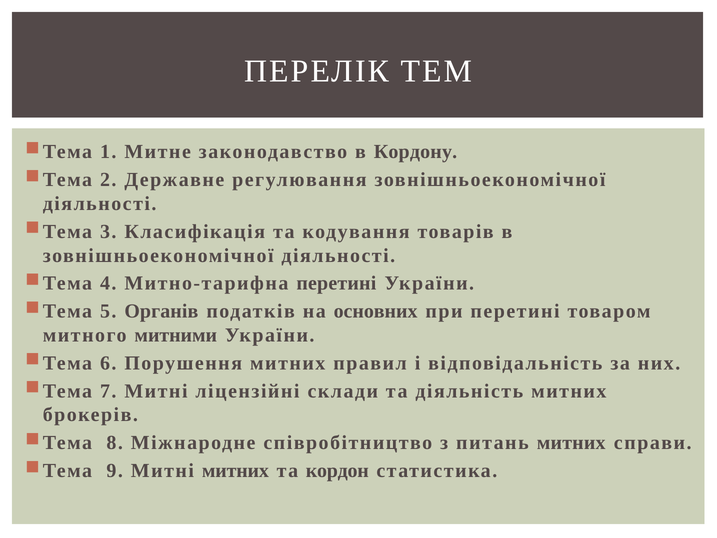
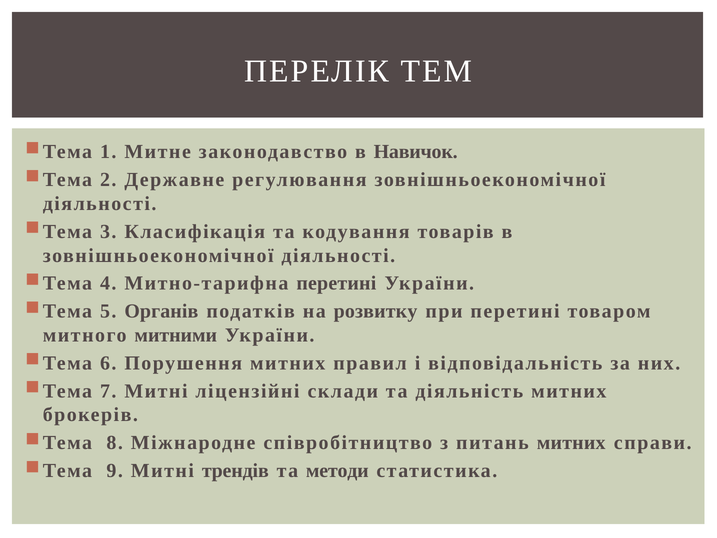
Кордону: Кордону -> Навичок
основних: основних -> розвитку
Митні митних: митних -> трендів
кордон: кордон -> методи
